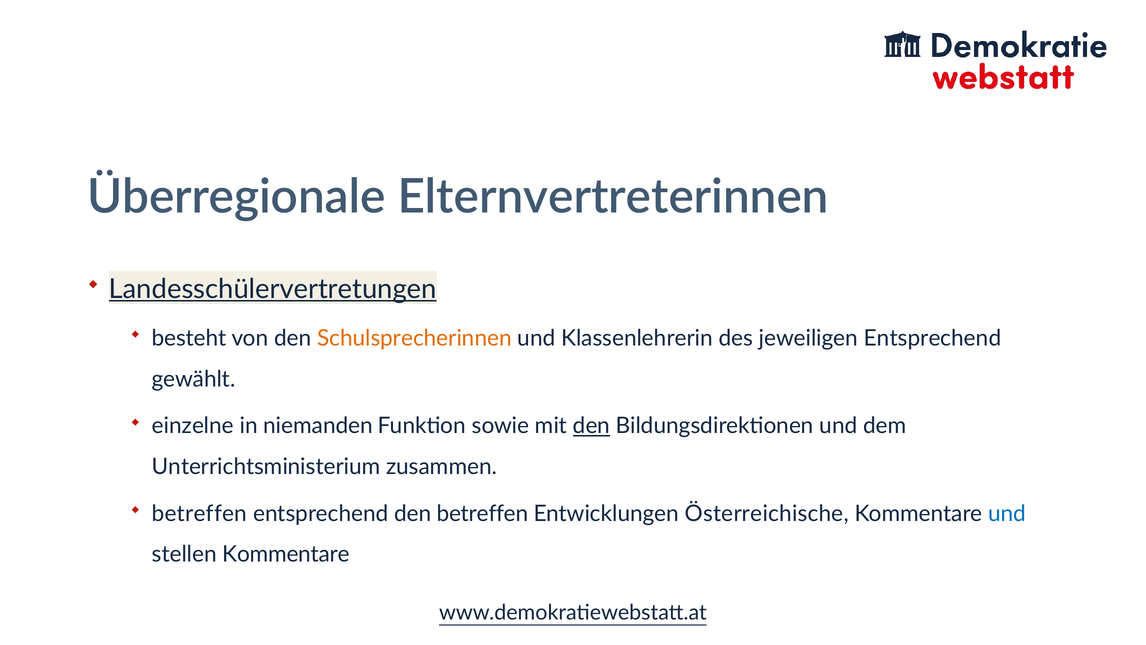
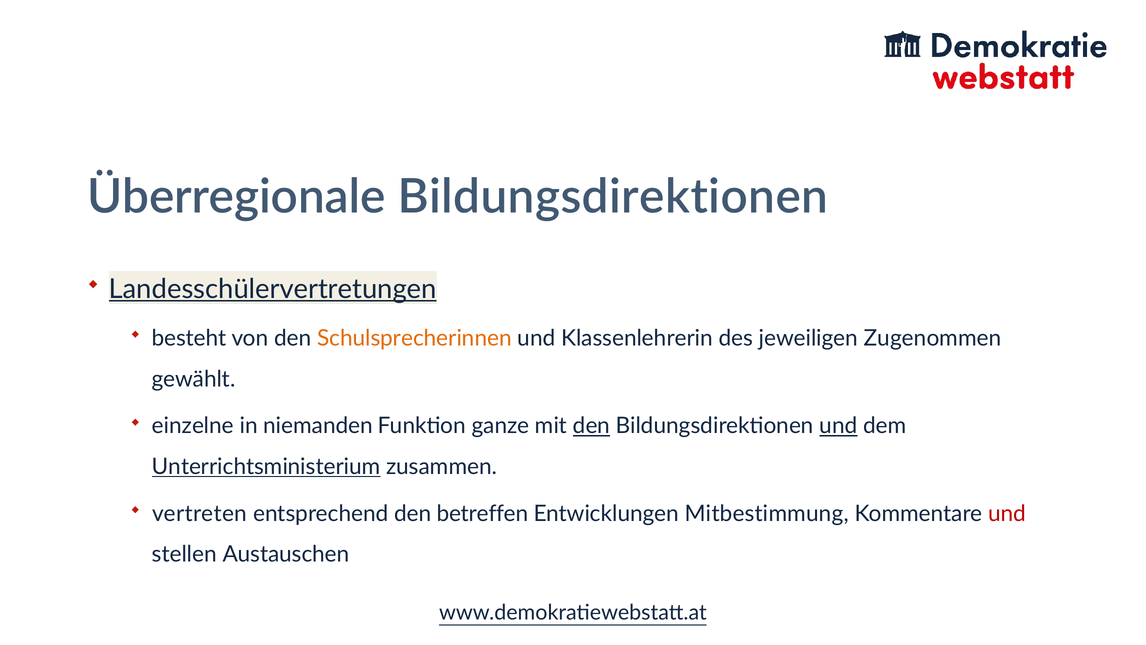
Überregionale Elternvertreterinnen: Elternvertreterinnen -> Bildungsdirektionen
jeweiligen Entsprechend: Entsprechend -> Zugenommen
sowie: sowie -> ganze
und at (838, 426) underline: none -> present
Unterrichtsministerium underline: none -> present
betreffen at (199, 513): betreffen -> vertreten
Österreichische: Österreichische -> Mitbestimmung
und at (1007, 513) colour: blue -> red
stellen Kommentare: Kommentare -> Austauschen
